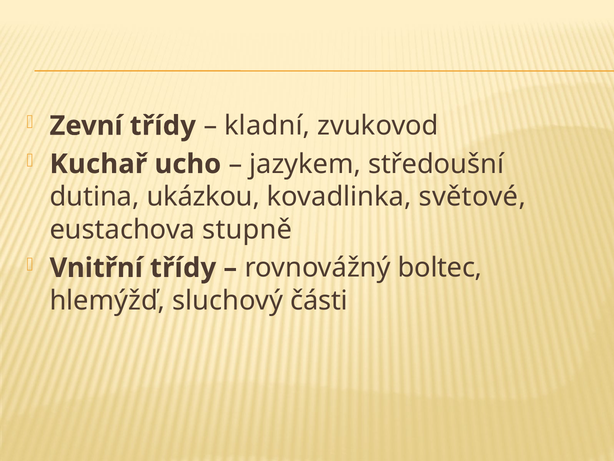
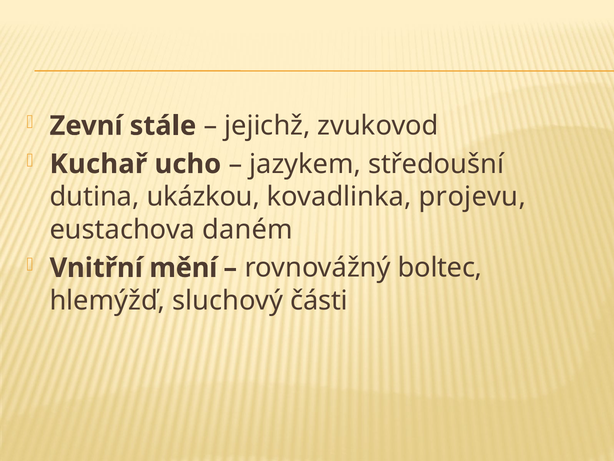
Zevní třídy: třídy -> stále
kladní: kladní -> jejichž
světové: světové -> projevu
stupně: stupně -> daném
Vnitřní třídy: třídy -> mění
